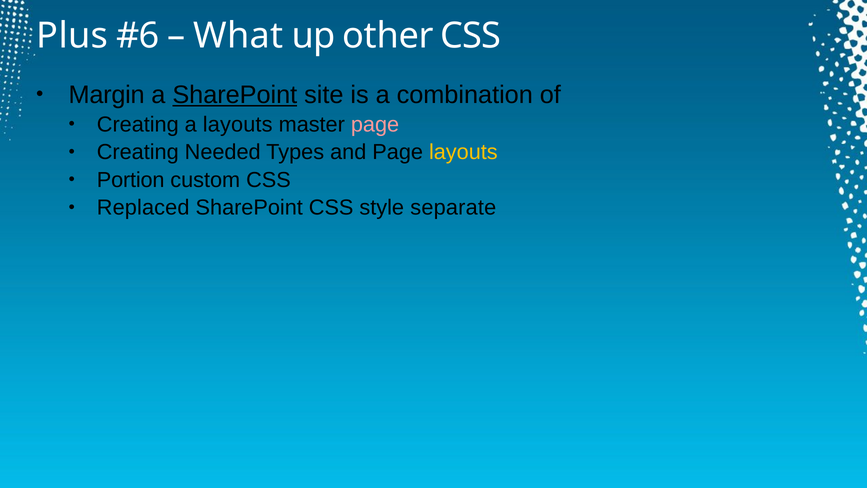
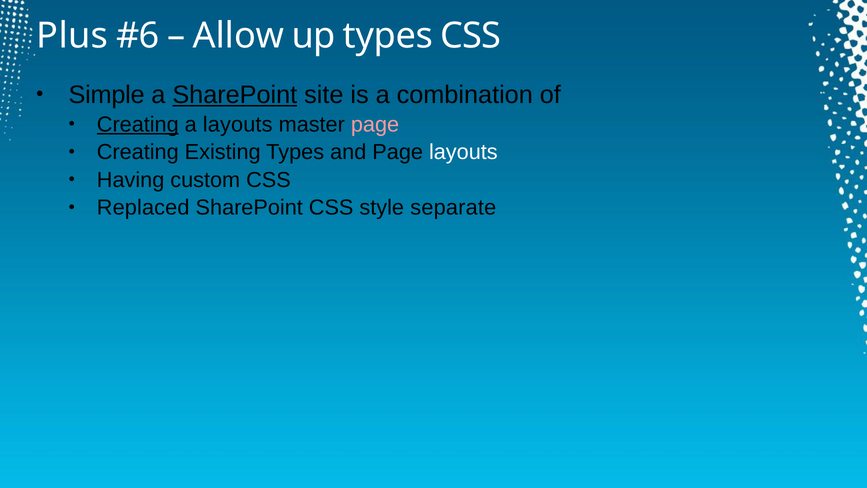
What: What -> Allow
up other: other -> types
Margin: Margin -> Simple
Creating at (138, 124) underline: none -> present
Needed: Needed -> Existing
layouts at (463, 152) colour: yellow -> white
Portion: Portion -> Having
